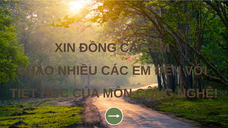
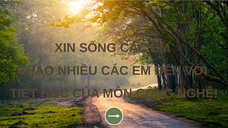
ĐỒNG: ĐỒNG -> SỐNG
